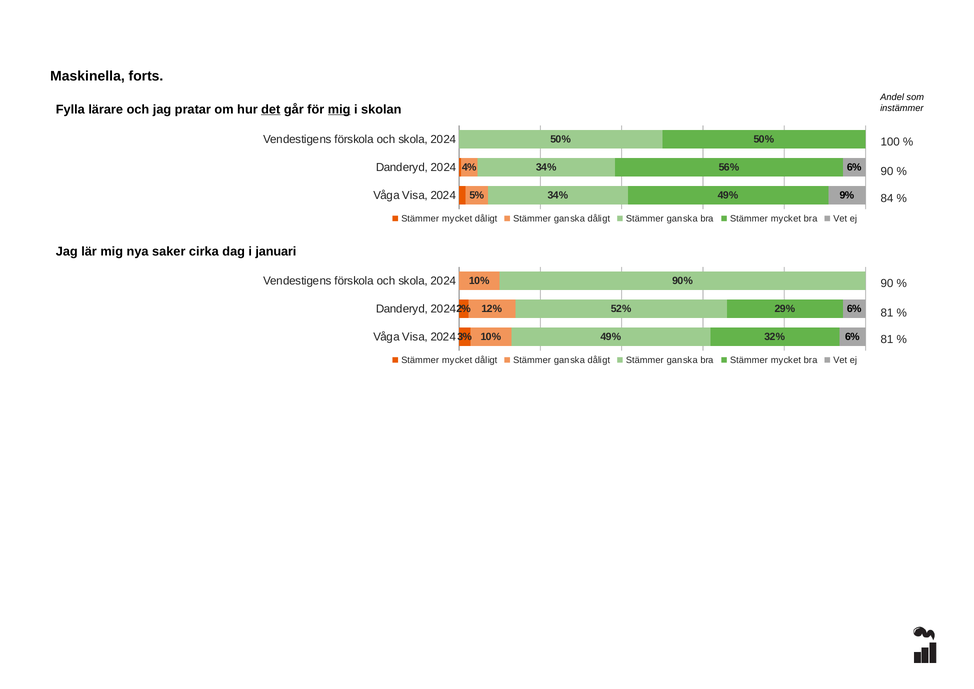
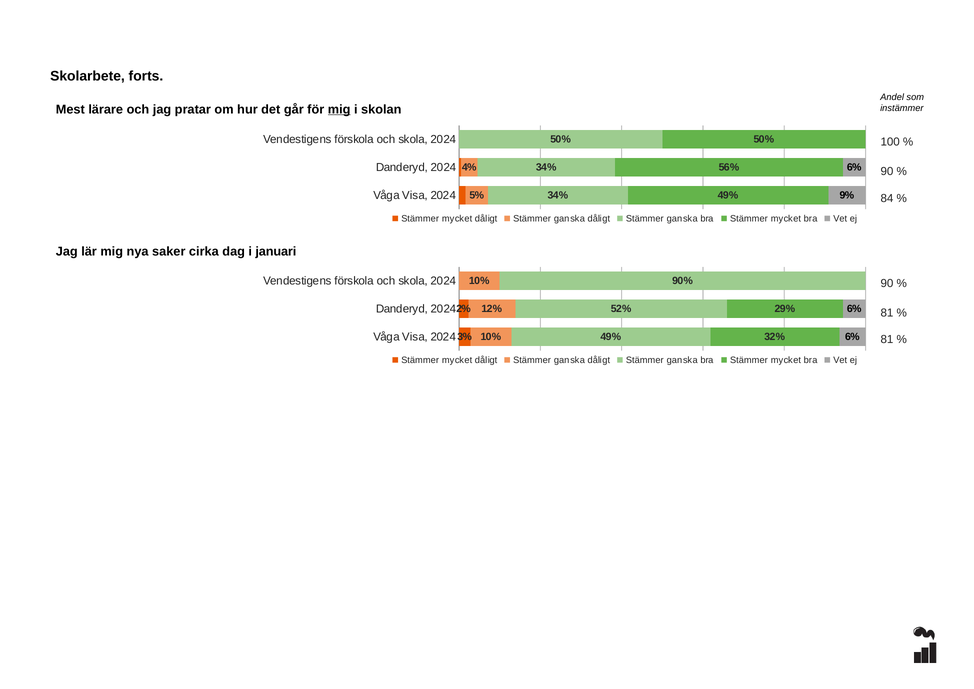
Maskinella: Maskinella -> Skolarbete
Fylla: Fylla -> Mest
det underline: present -> none
